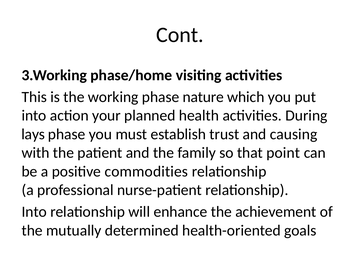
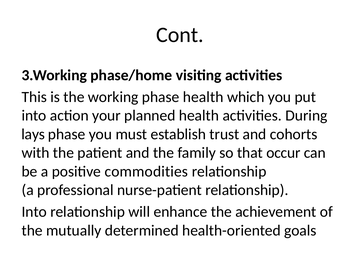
phase nature: nature -> health
causing: causing -> cohorts
point: point -> occur
